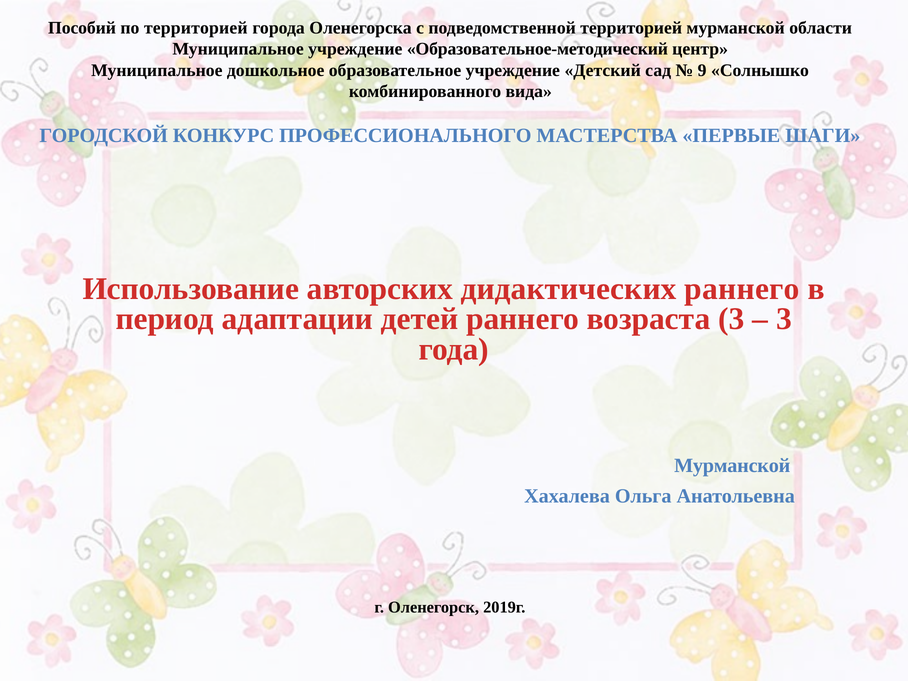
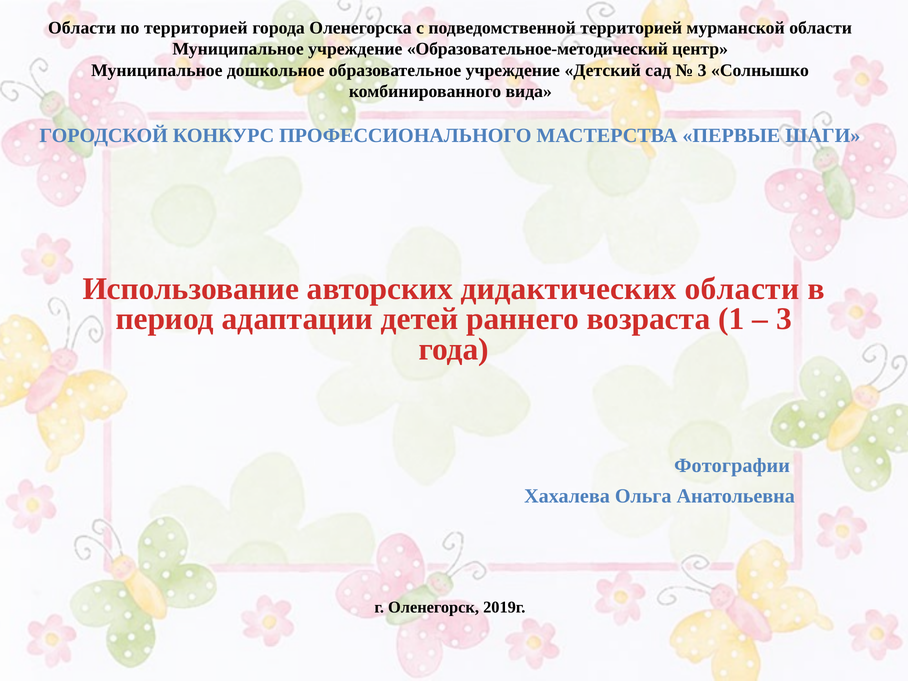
Пособий at (82, 28): Пособий -> Области
9 at (702, 70): 9 -> 3
дидактических раннего: раннего -> области
возраста 3: 3 -> 1
Мурманской at (732, 466): Мурманской -> Фотографии
